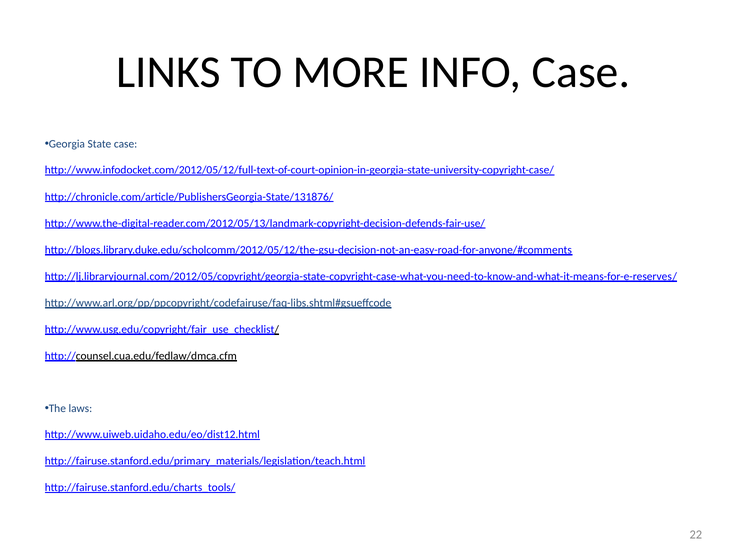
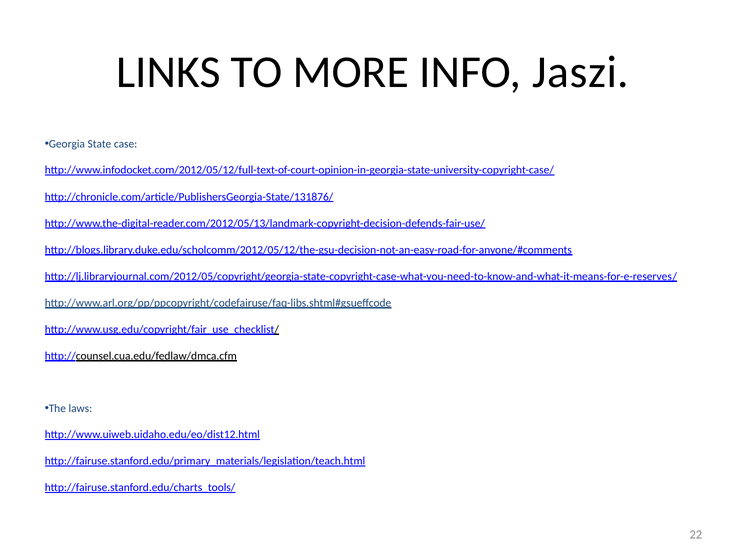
INFO Case: Case -> Jaszi
